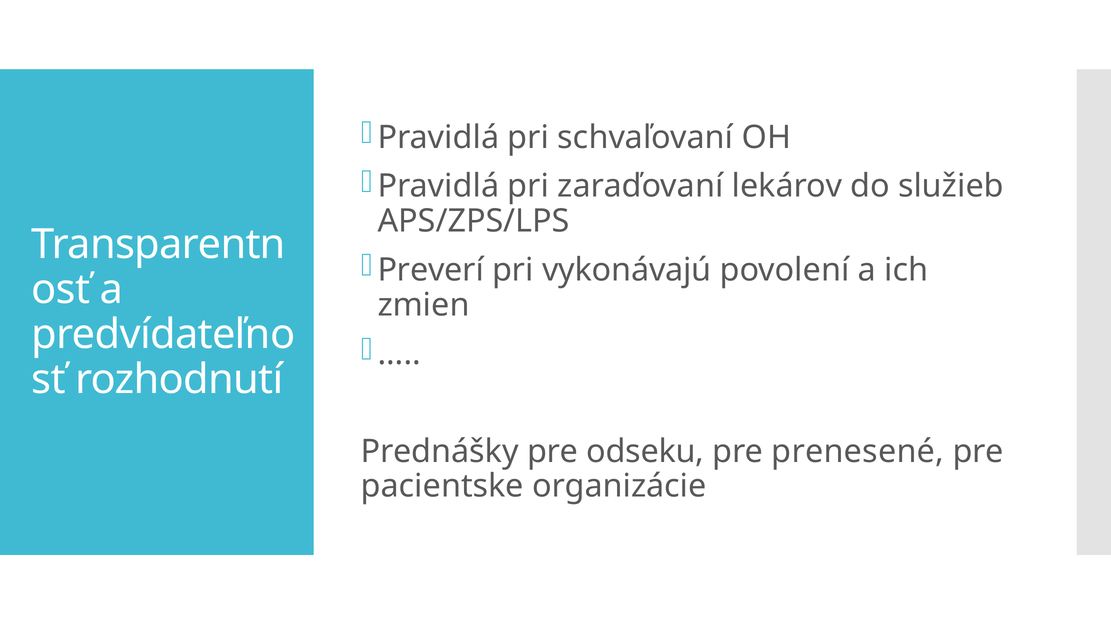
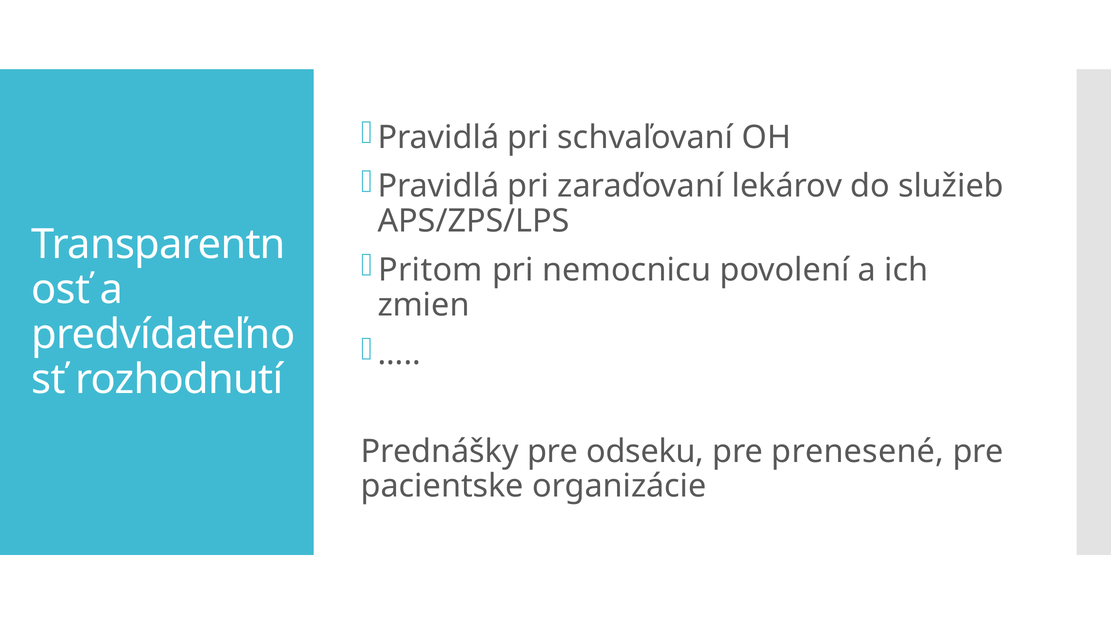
Preverí: Preverí -> Pritom
vykonávajú: vykonávajú -> nemocnicu
